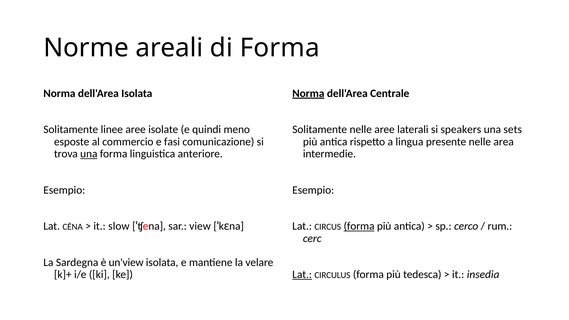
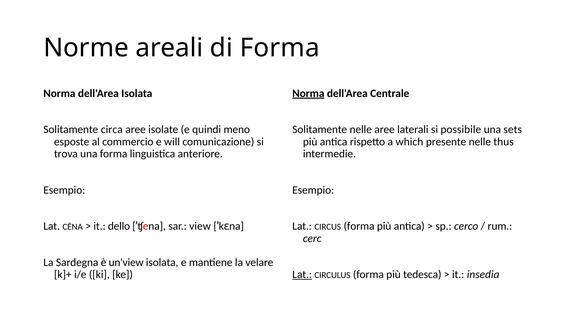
linee: linee -> circa
speakers: speakers -> possibile
fasi: fasi -> will
lingua: lingua -> which
area: area -> thus
una at (89, 154) underline: present -> none
slow: slow -> dello
forma at (359, 226) underline: present -> none
